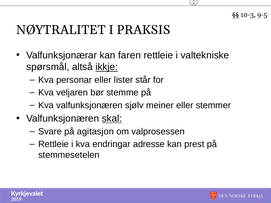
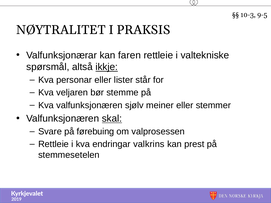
agitasjon: agitasjon -> førebuing
adresse: adresse -> valkrins
